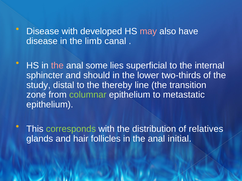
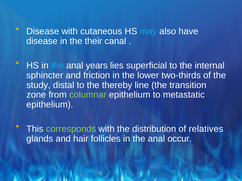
developed: developed -> cutaneous
may colour: pink -> light blue
limb: limb -> their
the at (57, 66) colour: pink -> light blue
some: some -> years
should: should -> friction
initial: initial -> occur
